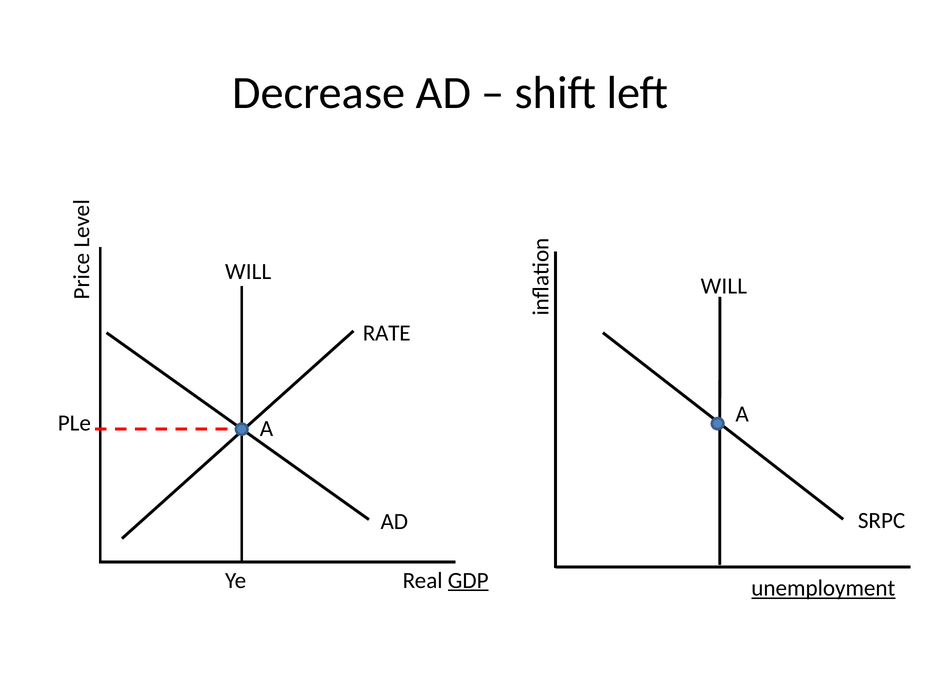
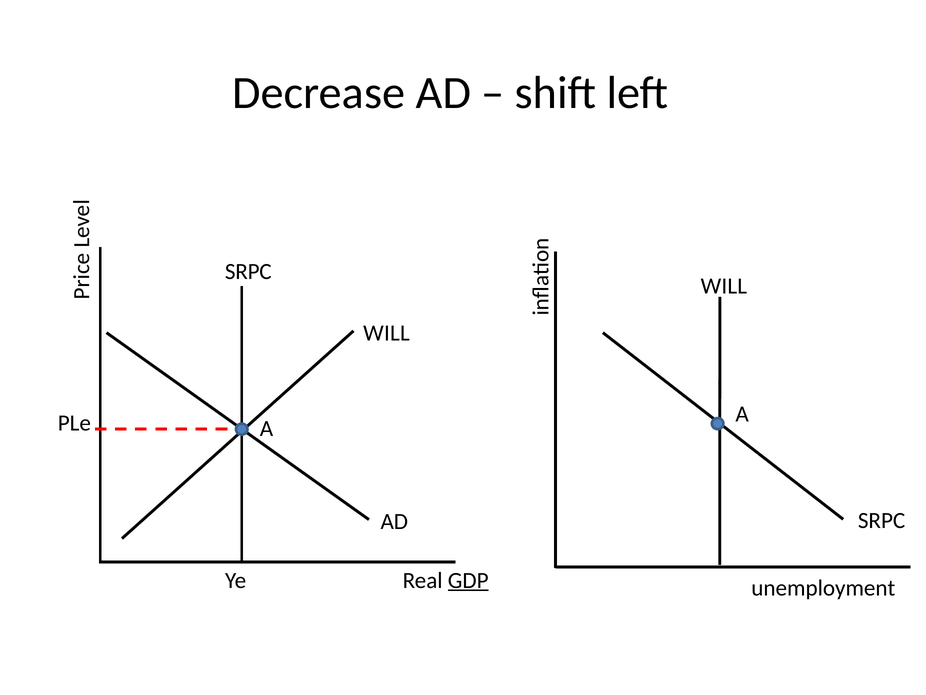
WILL at (248, 271): WILL -> SRPC
RATE at (387, 333): RATE -> WILL
unemployment underline: present -> none
